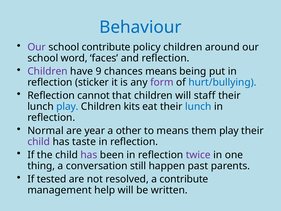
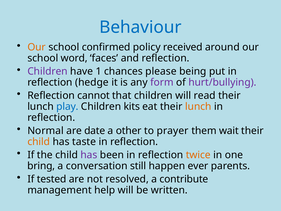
Our at (37, 47) colour: purple -> orange
school contribute: contribute -> confirmed
policy children: children -> received
9: 9 -> 1
chances means: means -> please
sticker: sticker -> hedge
hurt/bullying colour: blue -> purple
staff: staff -> read
lunch at (198, 106) colour: blue -> orange
year: year -> date
to means: means -> prayer
them play: play -> wait
child at (39, 142) colour: purple -> orange
twice colour: purple -> orange
thing: thing -> bring
past: past -> ever
